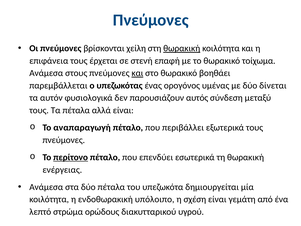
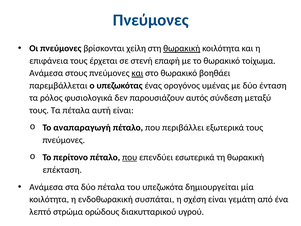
δίνεται: δίνεται -> ένταση
αυτόν: αυτόν -> ρόλος
αλλά: αλλά -> αυτή
περίτονο underline: present -> none
που at (130, 157) underline: none -> present
ενέργειας: ενέργειας -> επέκταση
υπόλοιπο: υπόλοιπο -> συσπάται
